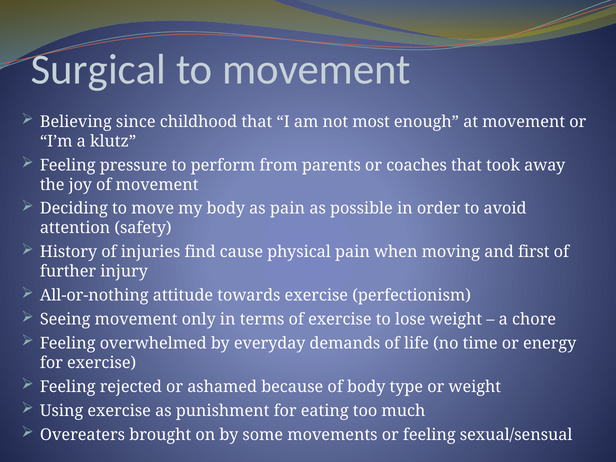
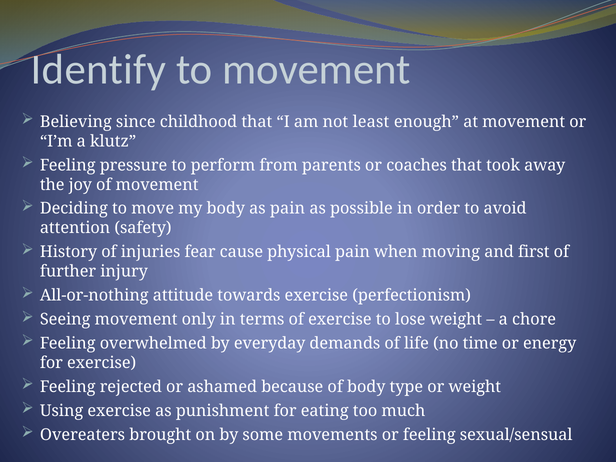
Surgical: Surgical -> Identify
most: most -> least
find: find -> fear
